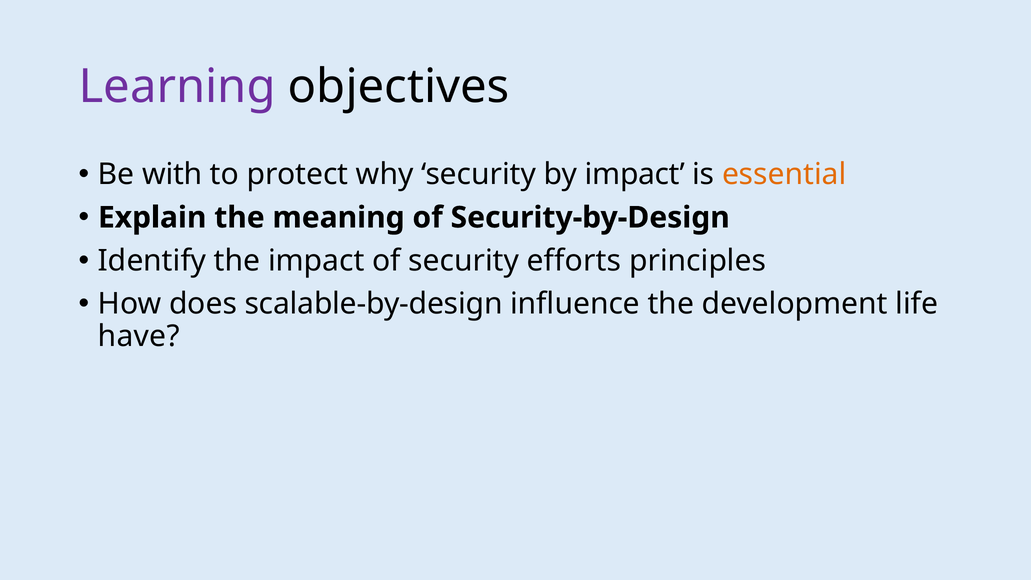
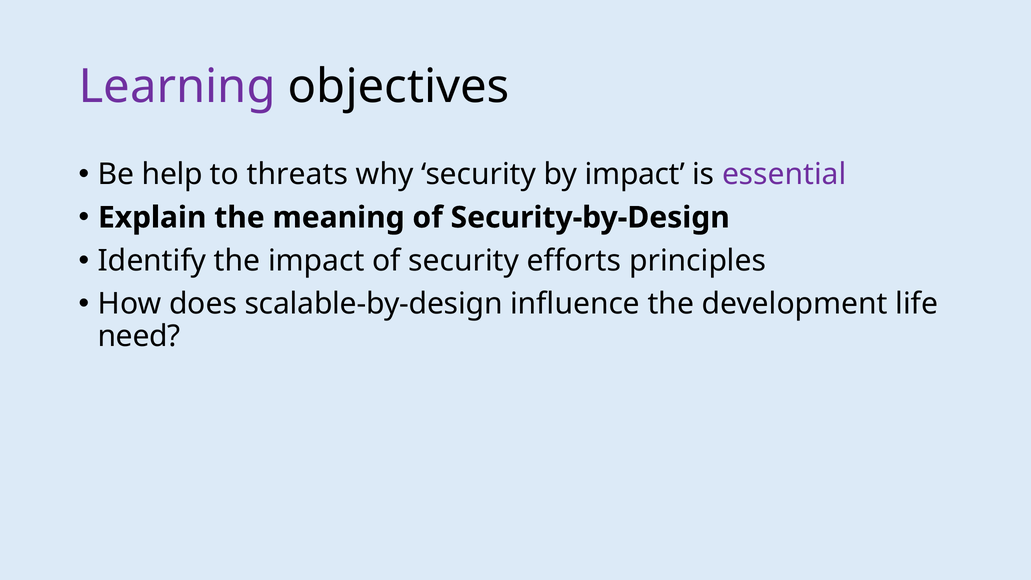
with: with -> help
protect: protect -> threats
essential colour: orange -> purple
have: have -> need
